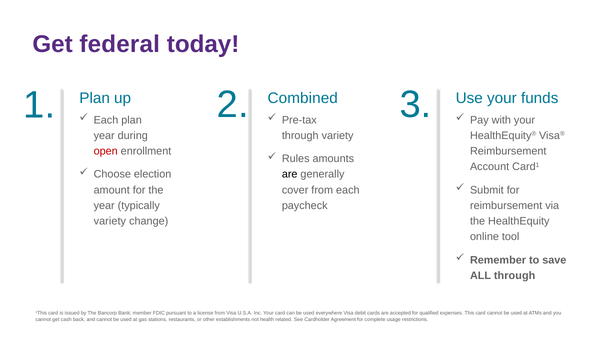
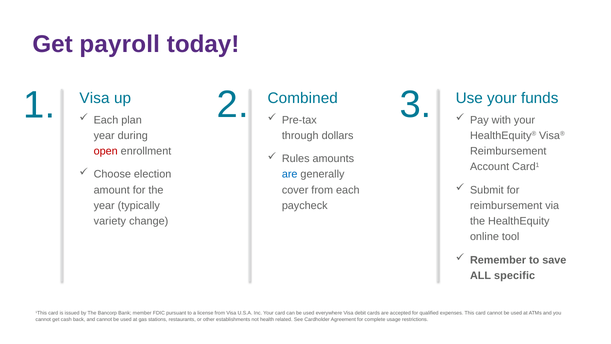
federal: federal -> payroll
Plan at (95, 98): Plan -> Visa
through variety: variety -> dollars
are at (290, 174) colour: black -> blue
ALL through: through -> specific
